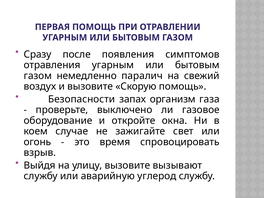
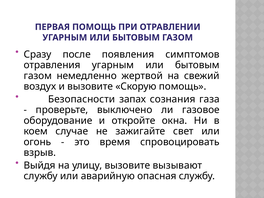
паралич: паралич -> жертвой
организм: организм -> сознания
углерод: углерод -> опасная
